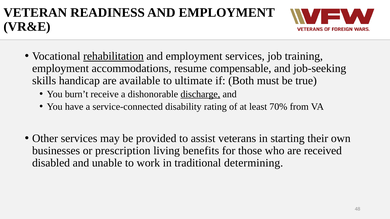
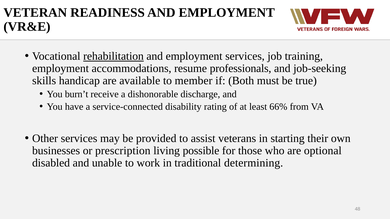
compensable: compensable -> professionals
ultimate: ultimate -> member
discharge underline: present -> none
70%: 70% -> 66%
benefits: benefits -> possible
received: received -> optional
